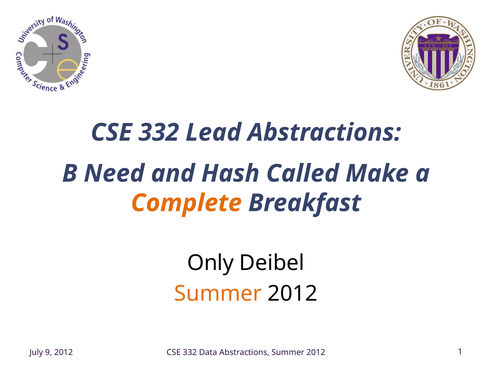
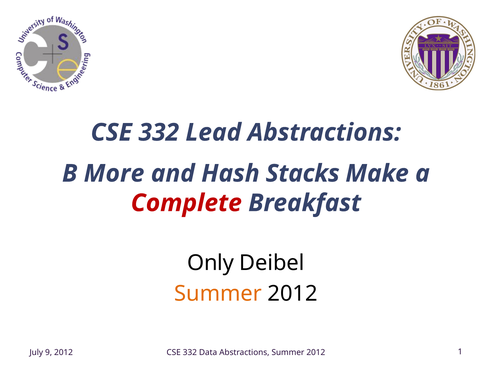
Need: Need -> More
Called: Called -> Stacks
Complete colour: orange -> red
